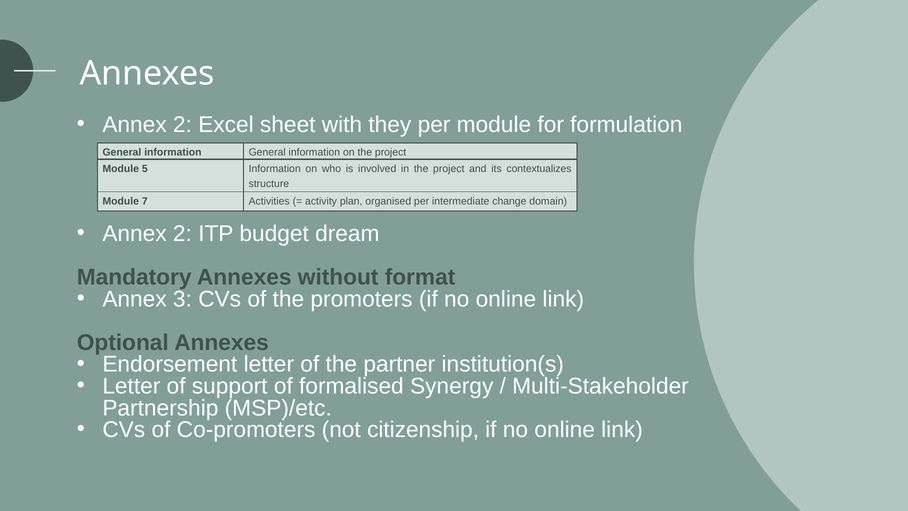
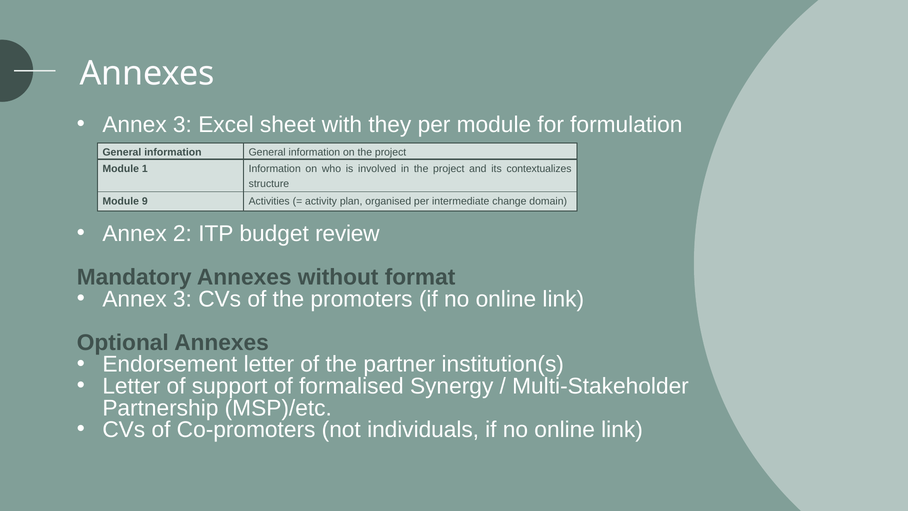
2 at (182, 125): 2 -> 3
5: 5 -> 1
7: 7 -> 9
dream: dream -> review
citizenship: citizenship -> individuals
